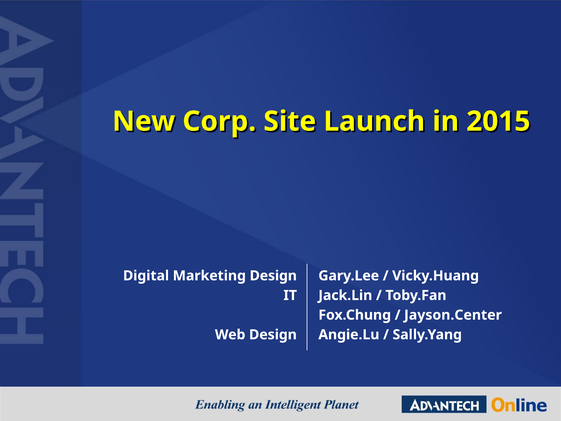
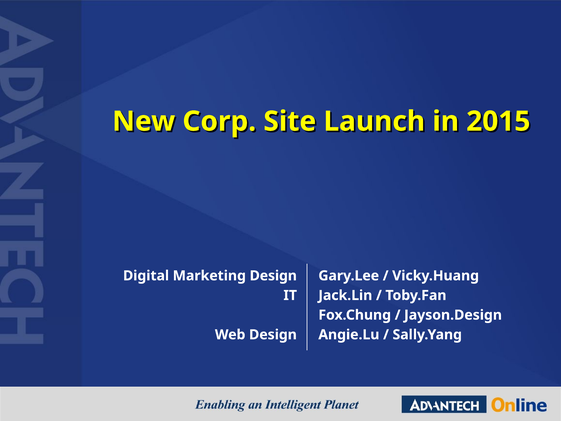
Jayson.Center: Jayson.Center -> Jayson.Design
